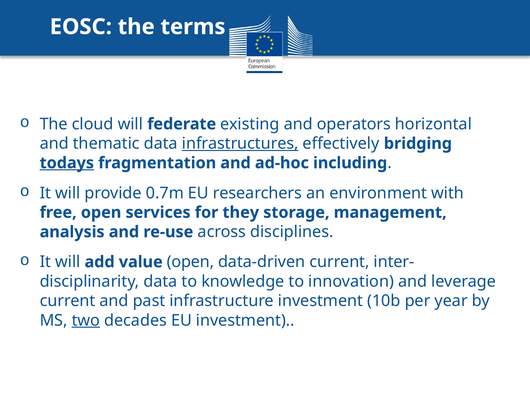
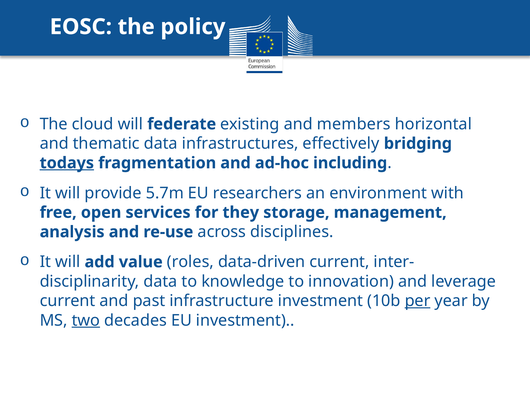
terms: terms -> policy
operators: operators -> members
infrastructures underline: present -> none
0.7m: 0.7m -> 5.7m
value open: open -> roles
per underline: none -> present
